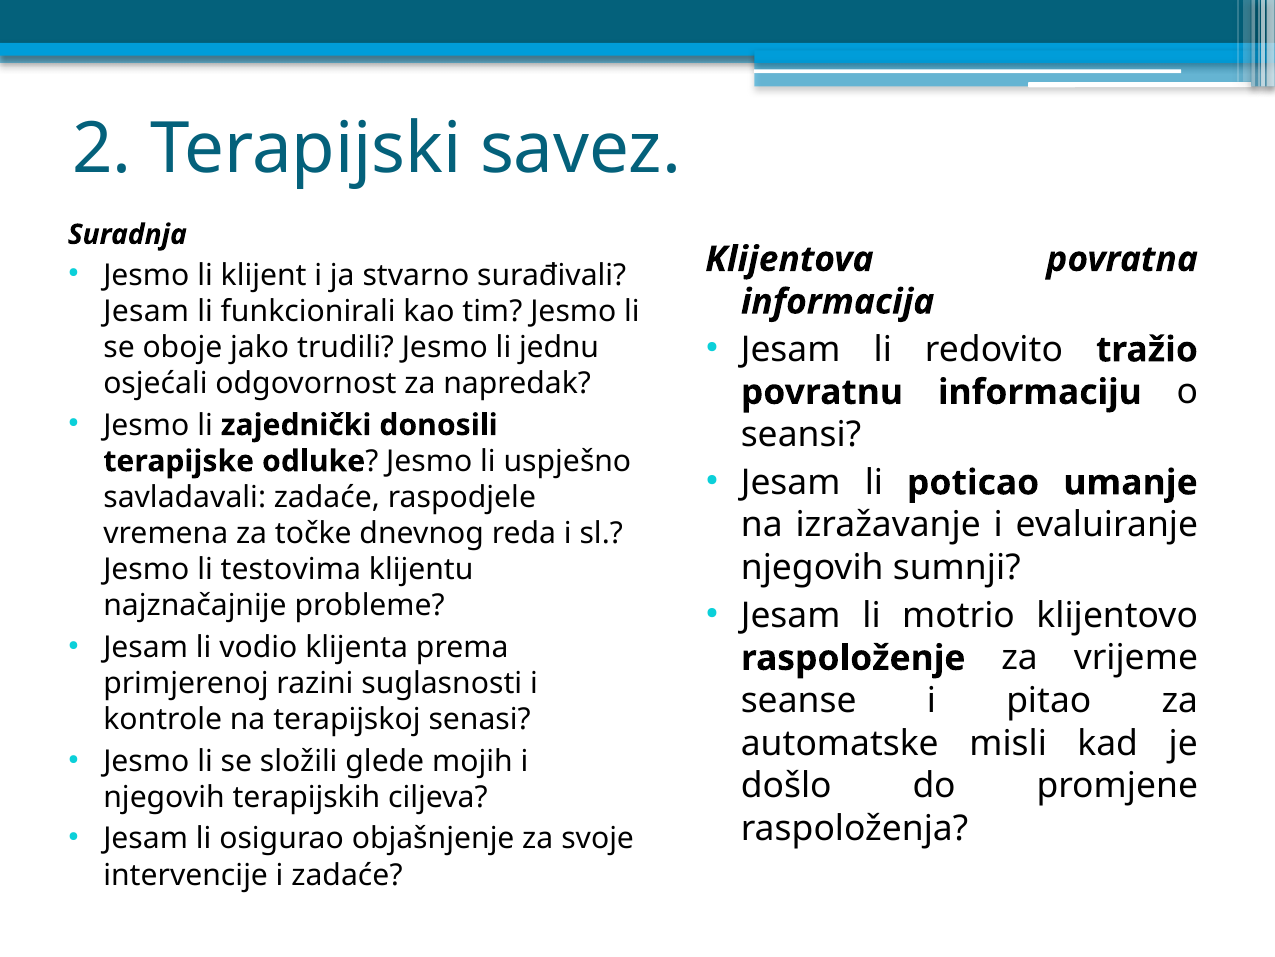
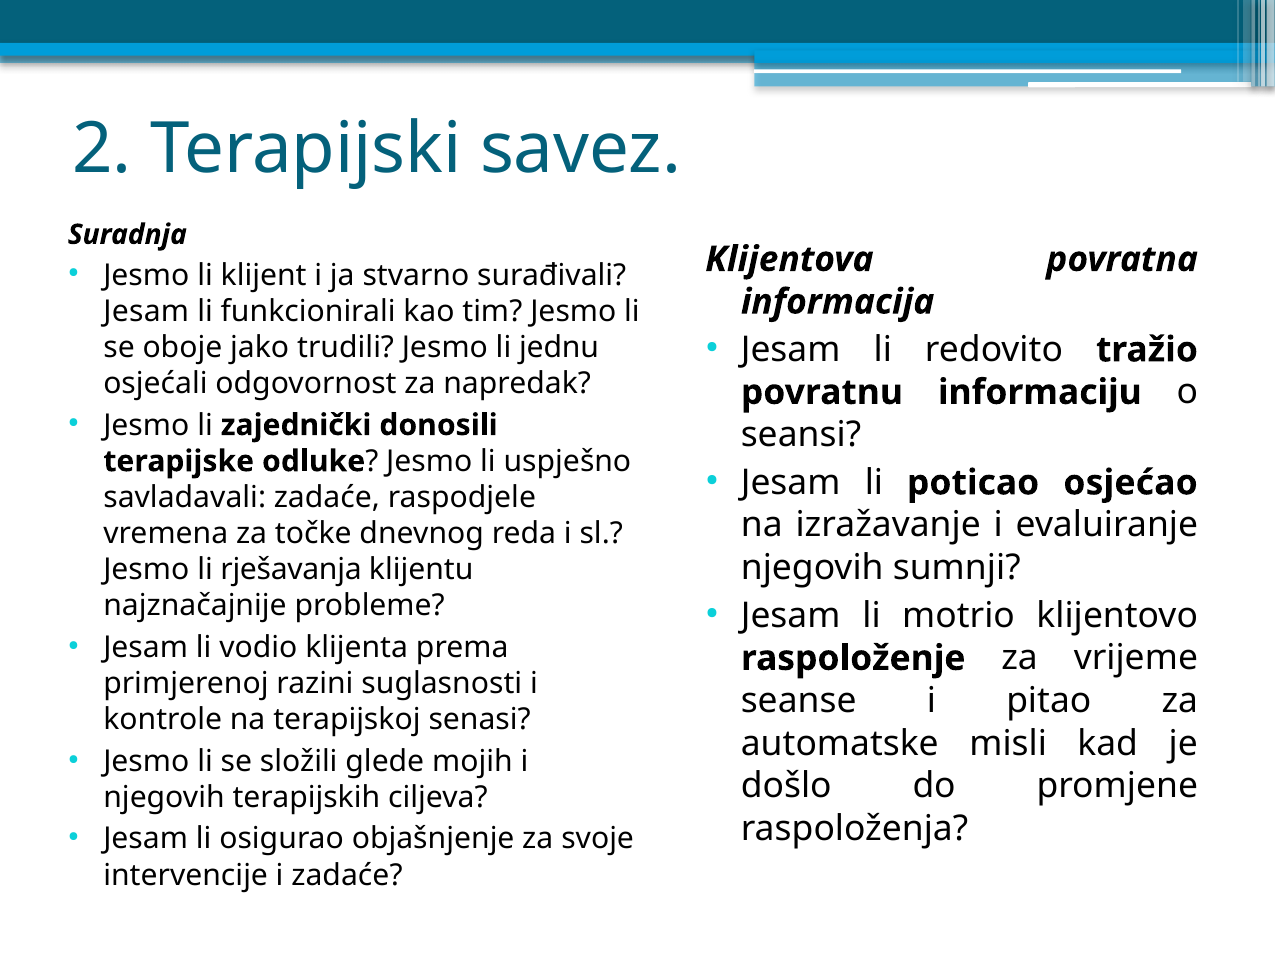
umanje: umanje -> osjećao
testovima: testovima -> rješavanja
